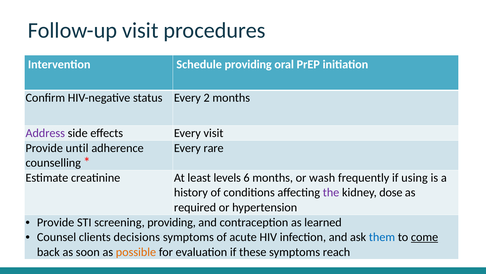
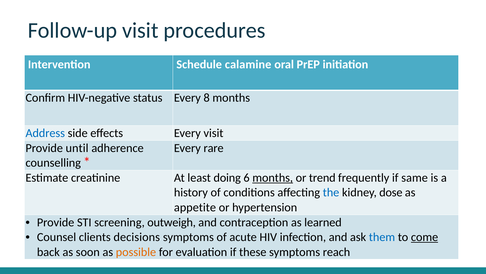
Schedule providing: providing -> calamine
2: 2 -> 8
Address colour: purple -> blue
levels: levels -> doing
months at (273, 177) underline: none -> present
wash: wash -> trend
using: using -> same
the colour: purple -> blue
required: required -> appetite
screening providing: providing -> outweigh
